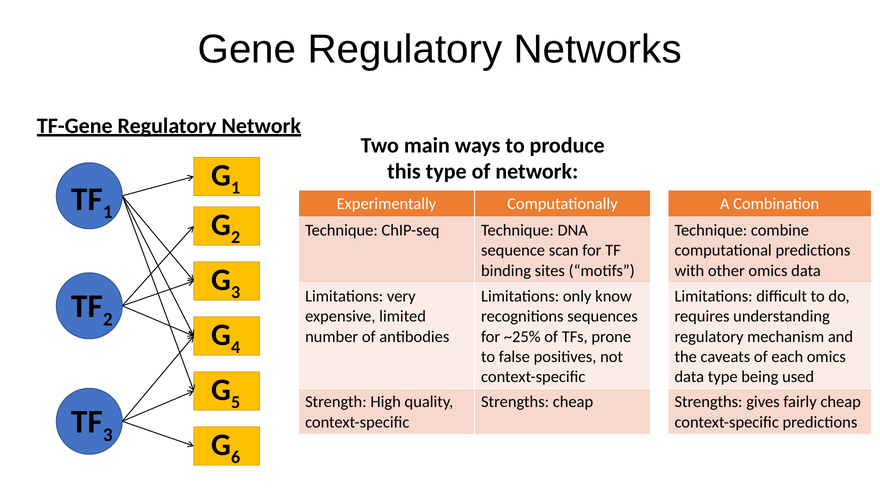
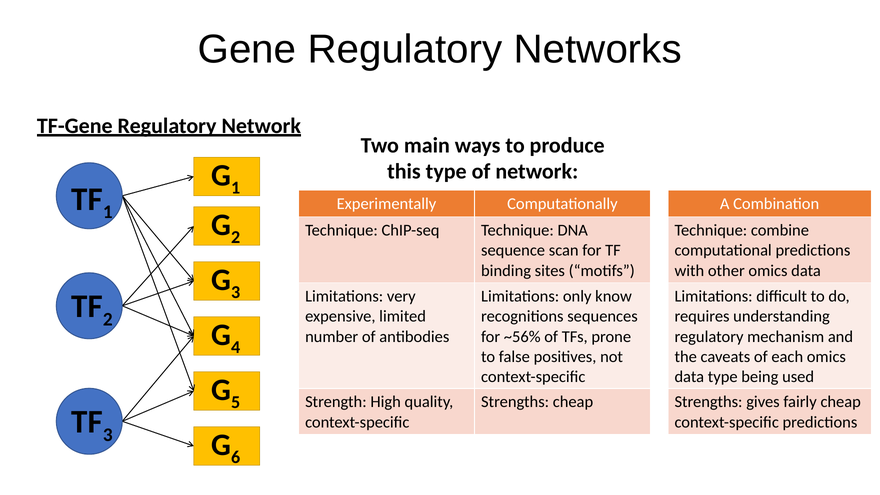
~25%: ~25% -> ~56%
